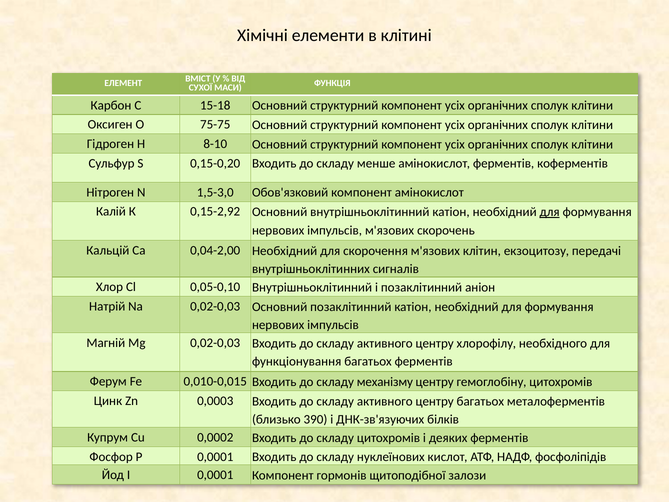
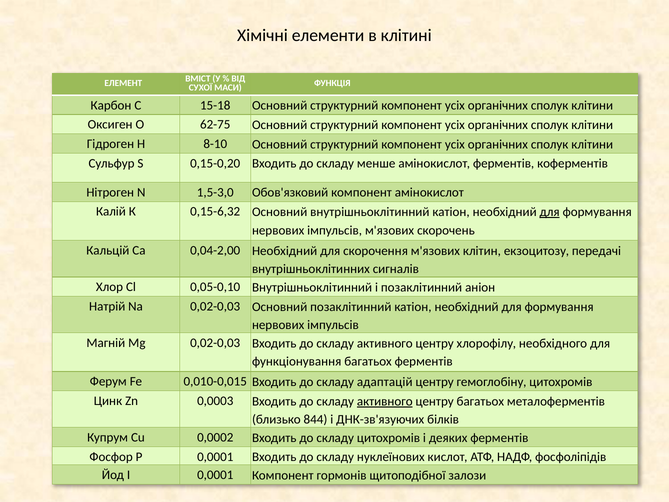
75-75: 75-75 -> 62-75
0,15-2,92: 0,15-2,92 -> 0,15-6,32
механізму: механізму -> адаптацій
активного at (385, 401) underline: none -> present
390: 390 -> 844
